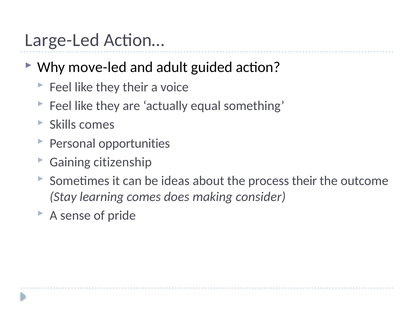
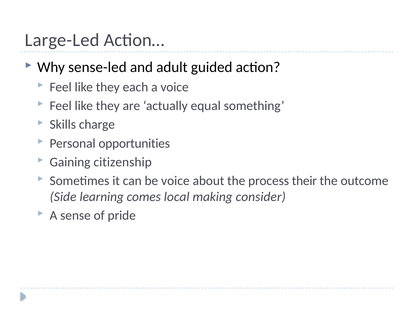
move-led: move-led -> sense-led
they their: their -> each
Skills comes: comes -> charge
be ideas: ideas -> voice
Stay: Stay -> Side
does: does -> local
